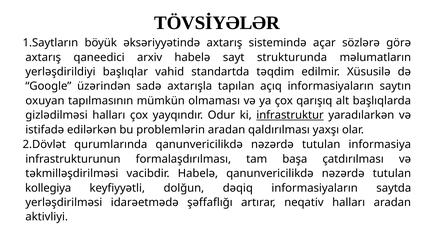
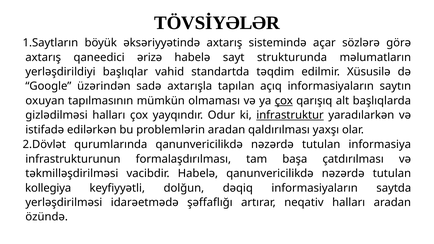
arxiv: arxiv -> ərizə
çox at (284, 101) underline: none -> present
aktivliyi: aktivliyi -> özündə
